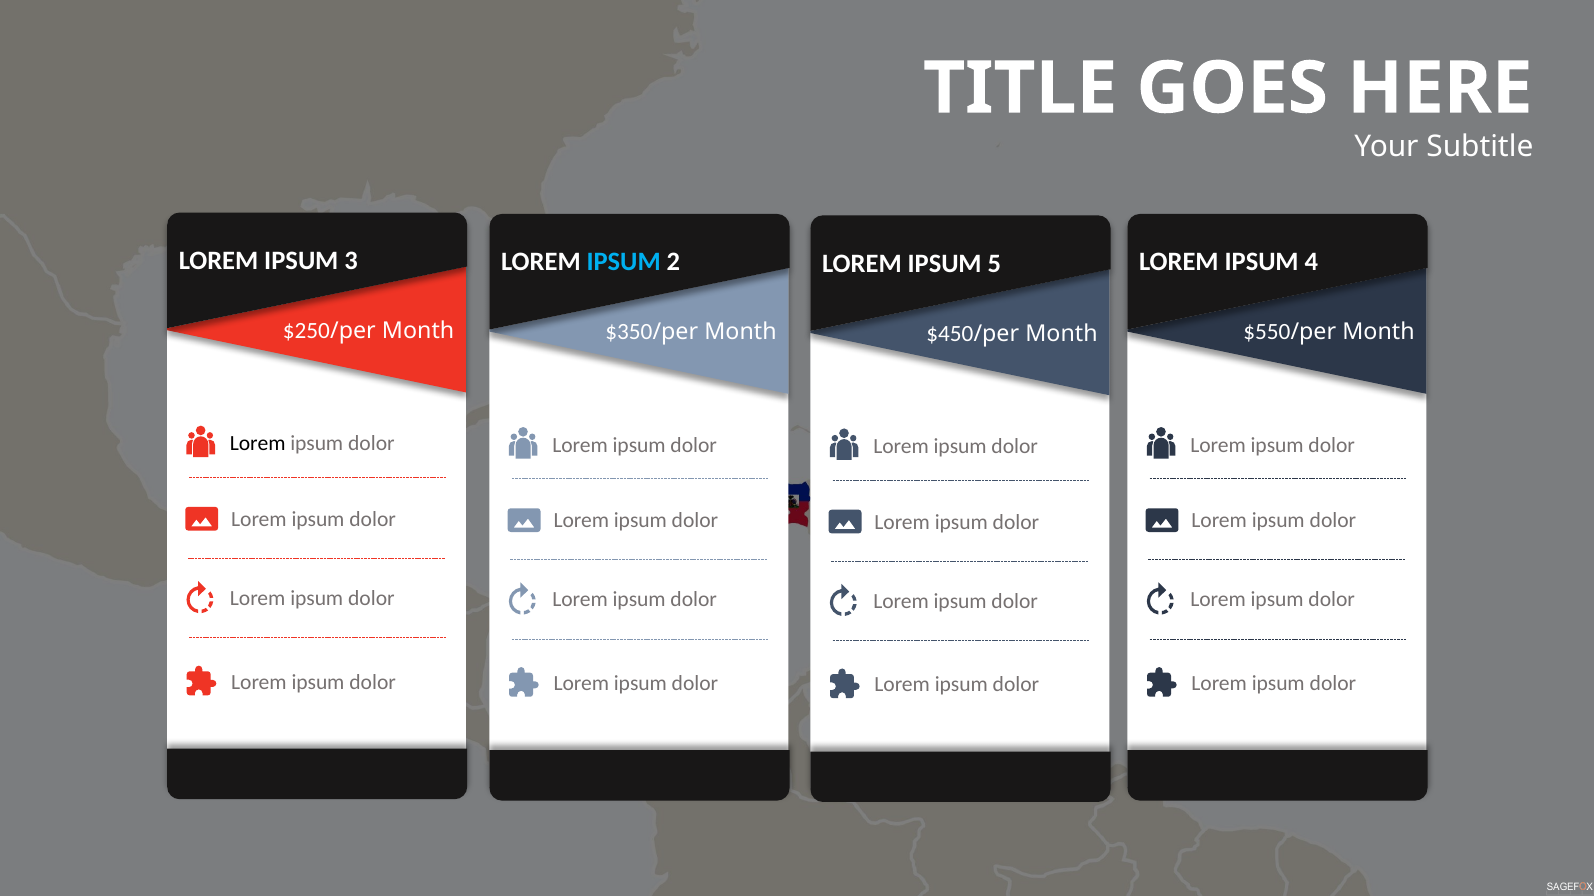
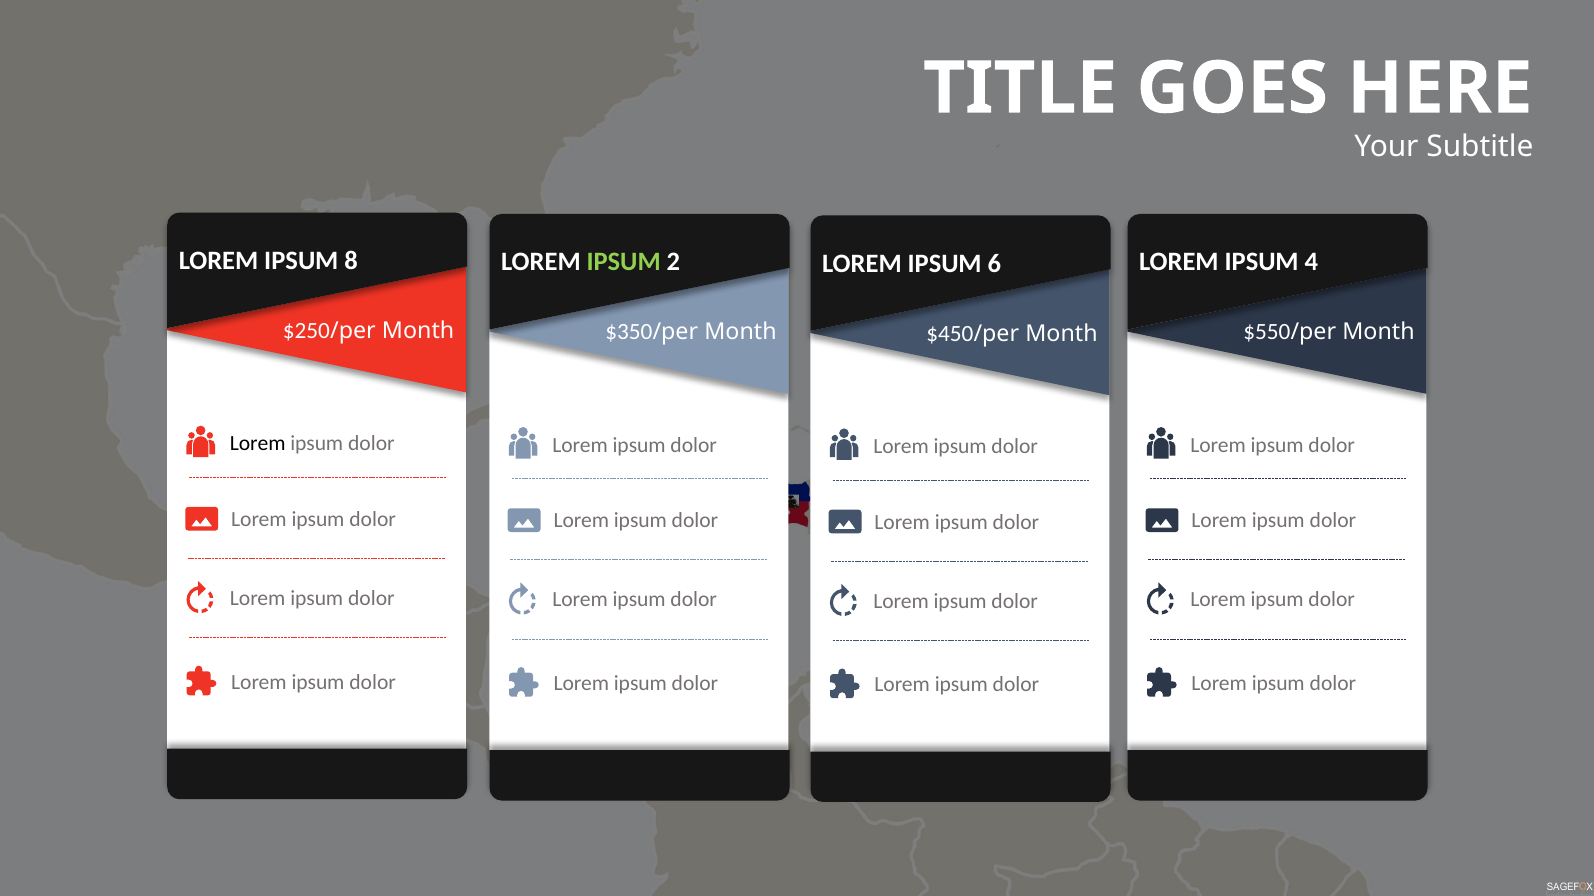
3: 3 -> 8
IPSUM at (624, 262) colour: light blue -> light green
5: 5 -> 6
